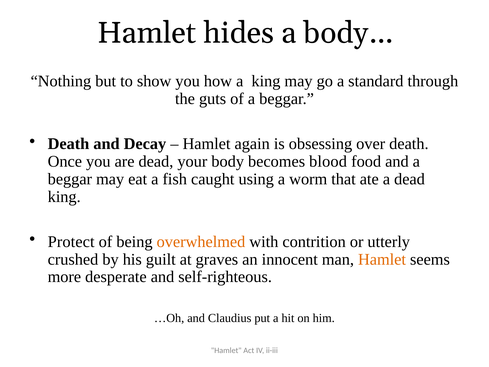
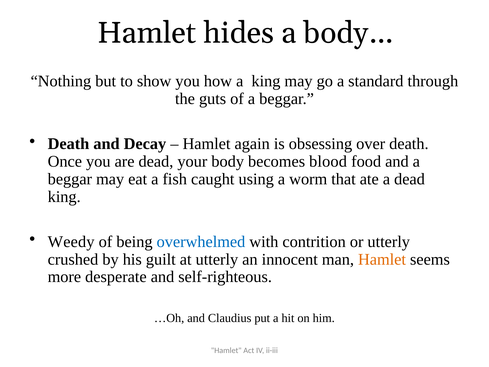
Protect: Protect -> Weedy
overwhelmed colour: orange -> blue
at graves: graves -> utterly
